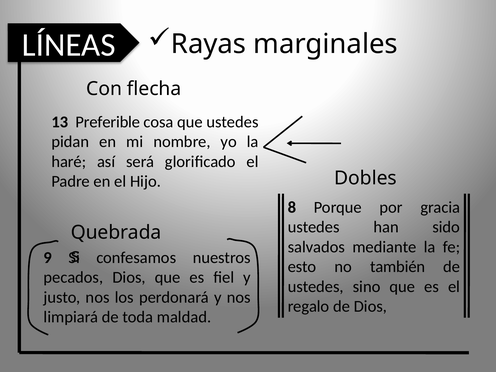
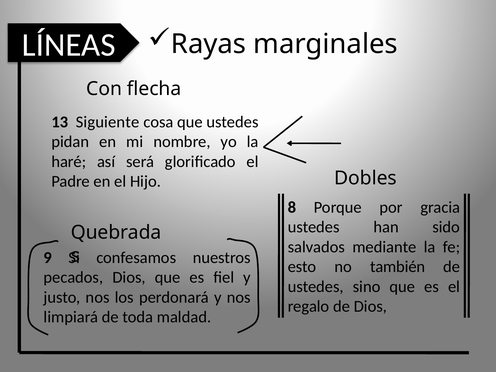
Preferible: Preferible -> Siguiente
